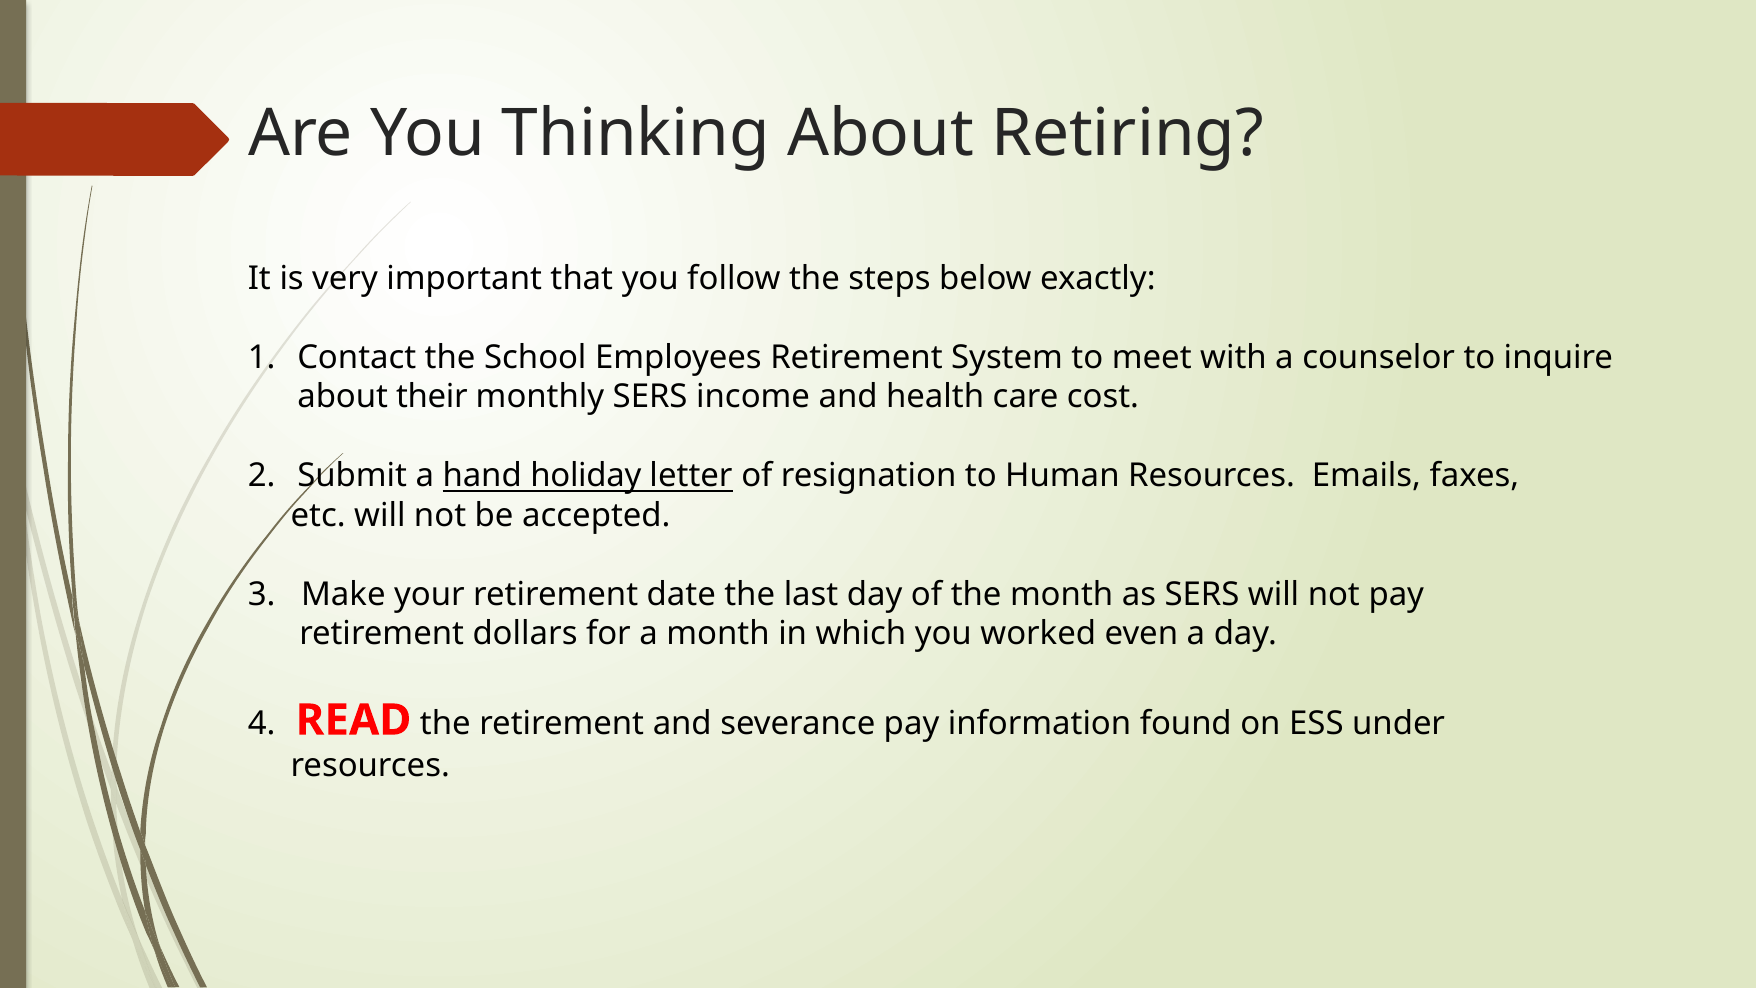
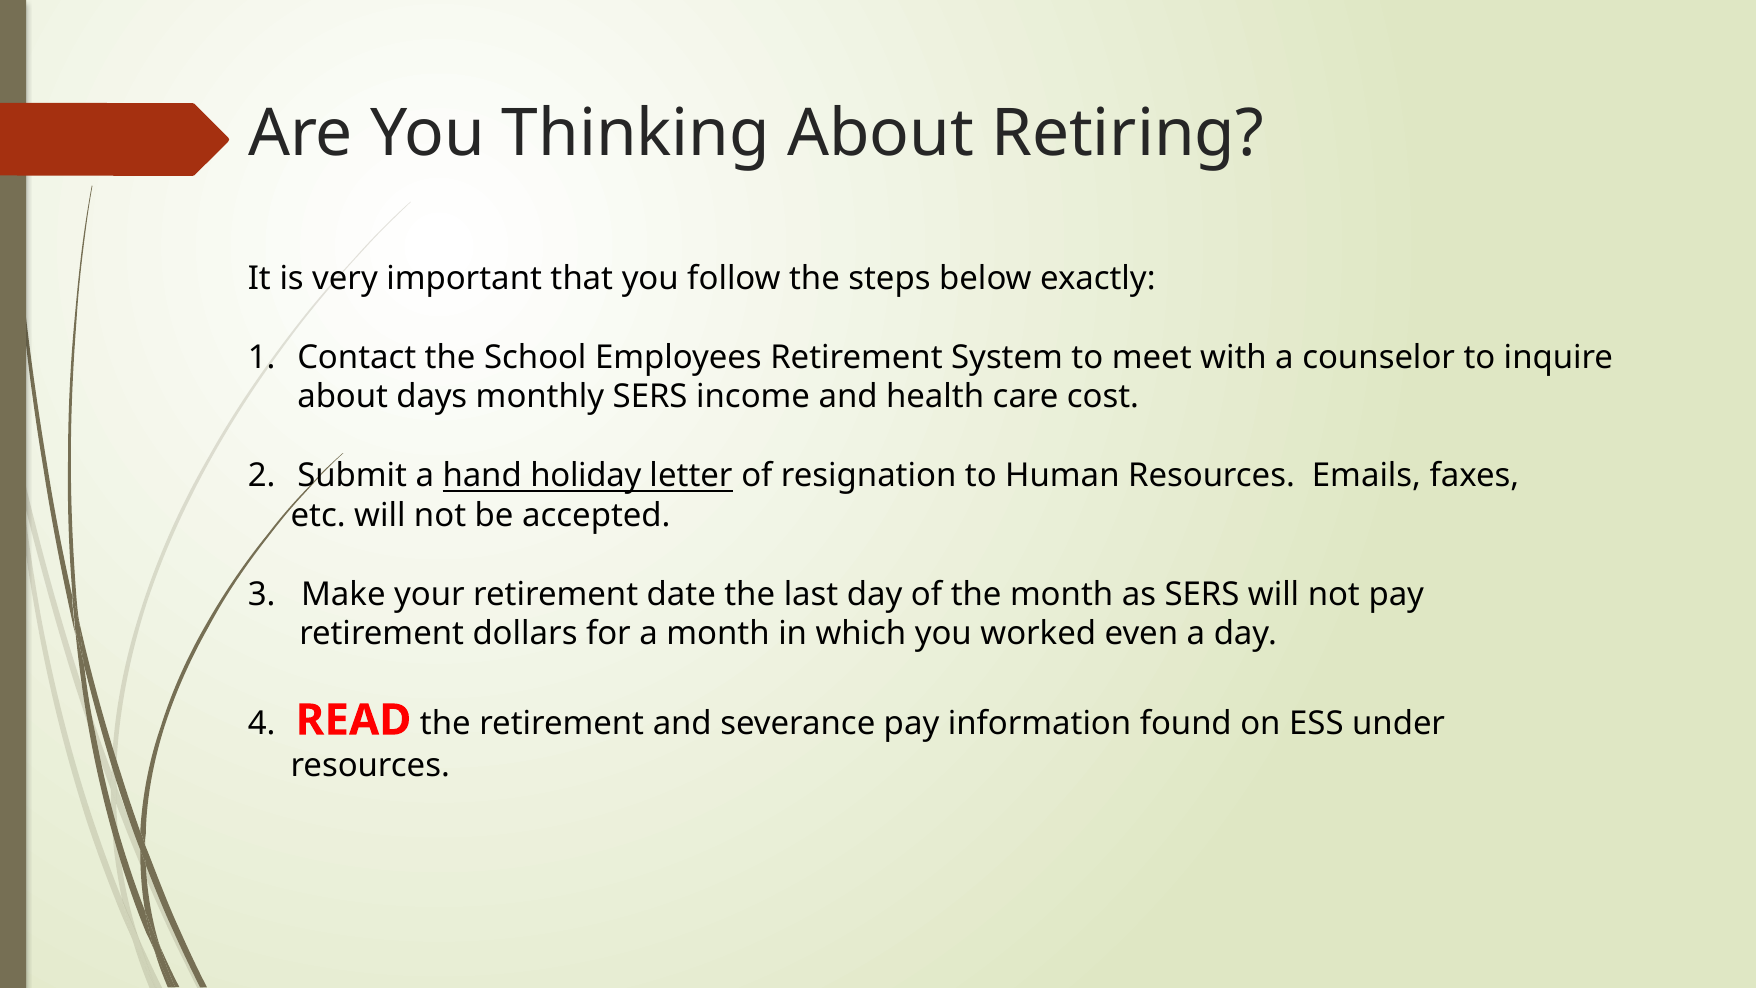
their: their -> days
